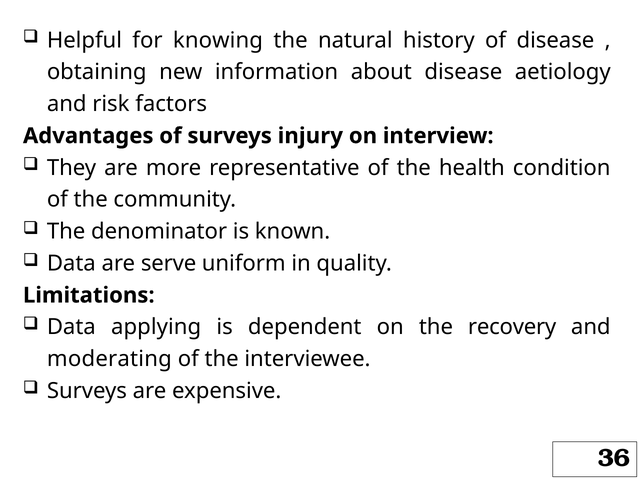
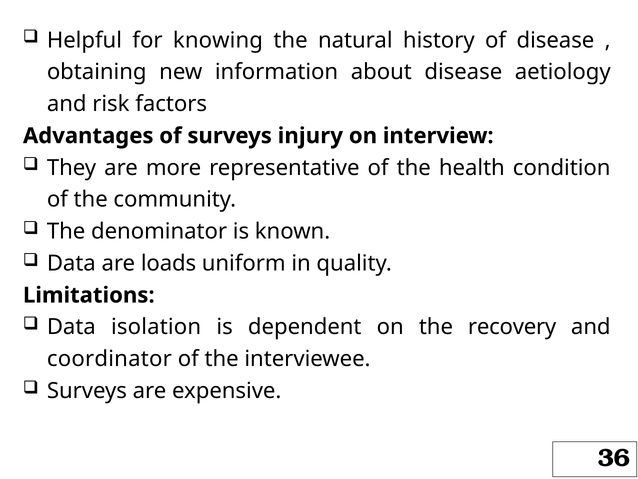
serve: serve -> loads
applying: applying -> isolation
moderating: moderating -> coordinator
